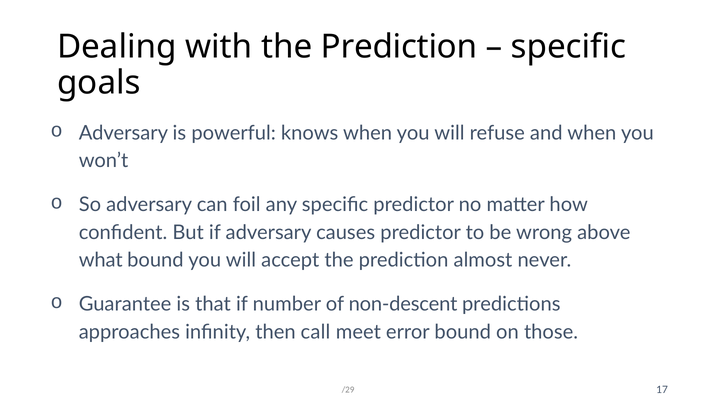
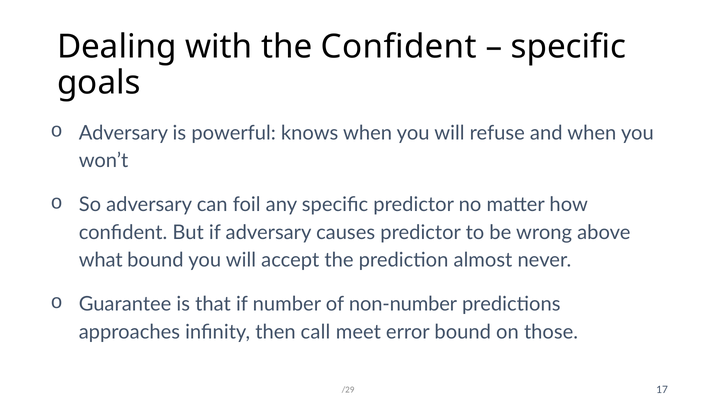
with the Prediction: Prediction -> Confident
non-descent: non-descent -> non-number
